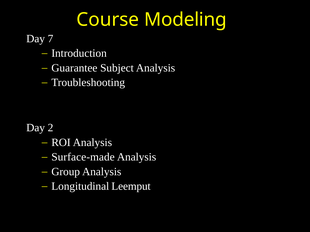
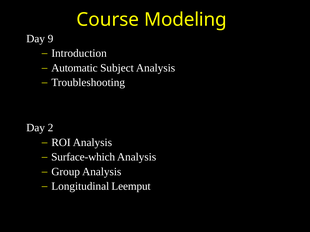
7: 7 -> 9
Guarantee: Guarantee -> Automatic
Surface-made: Surface-made -> Surface-which
